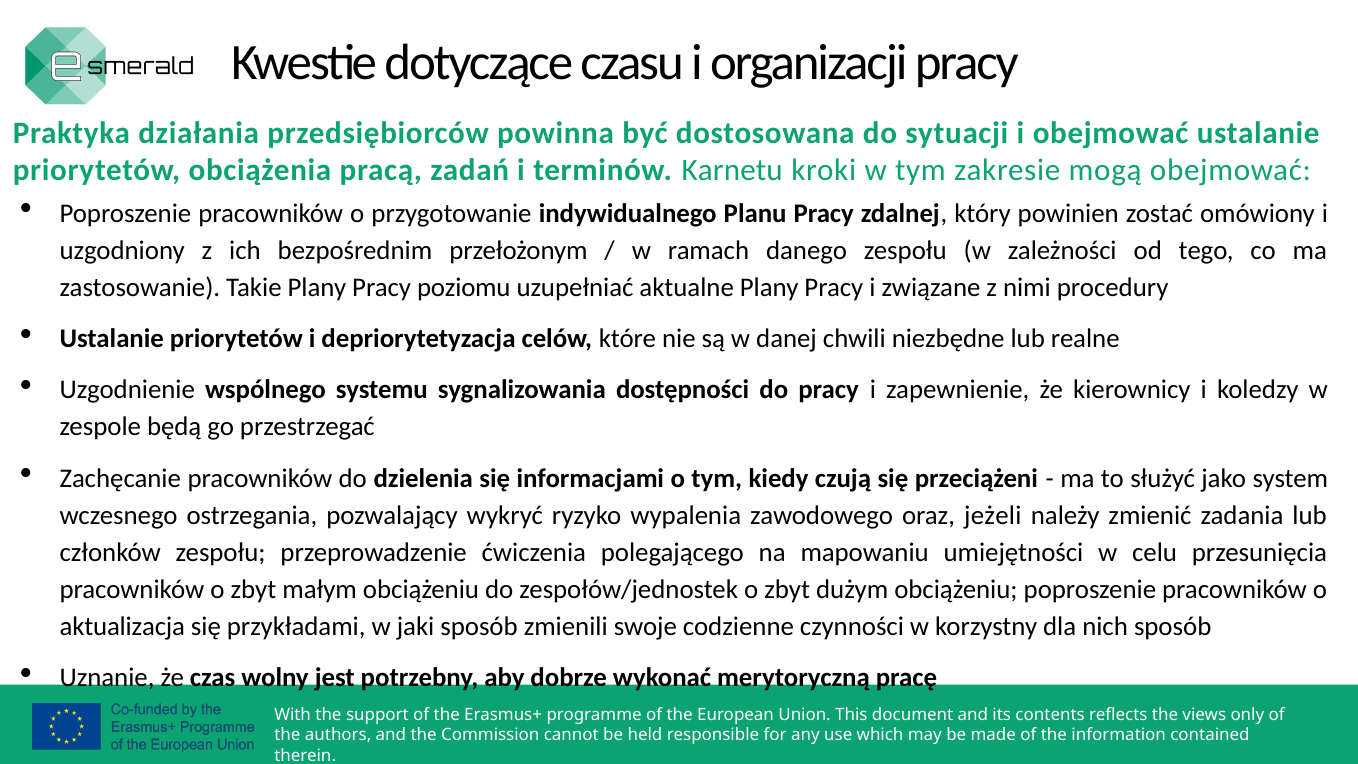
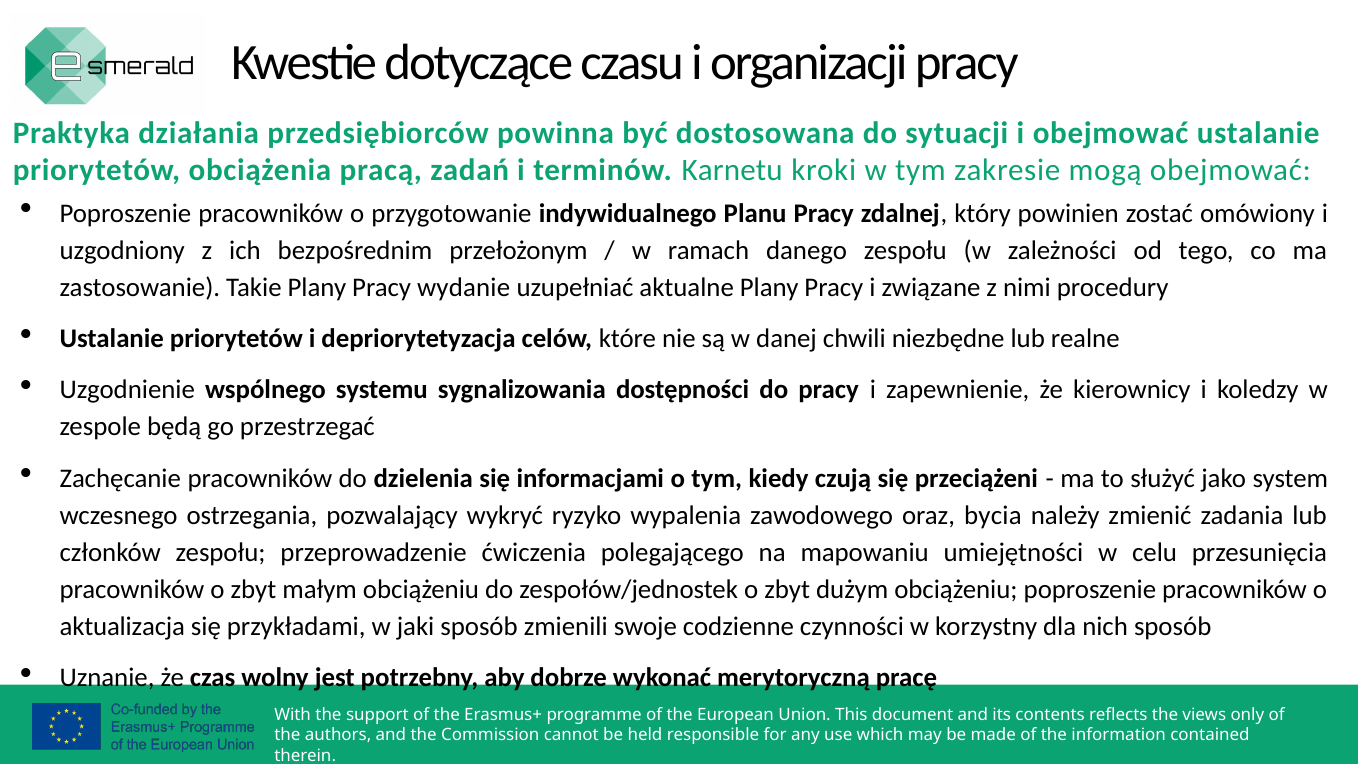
poziomu: poziomu -> wydanie
jeżeli: jeżeli -> bycia
